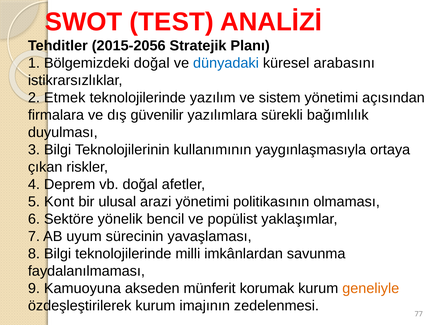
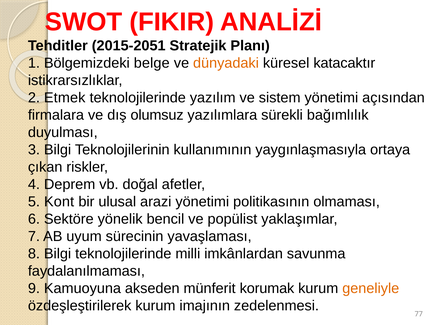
TEST: TEST -> FIKIR
2015-2056: 2015-2056 -> 2015-2051
Bölgemizdeki doğal: doğal -> belge
dünyadaki colour: blue -> orange
arabasını: arabasını -> katacaktır
güvenilir: güvenilir -> olumsuz
